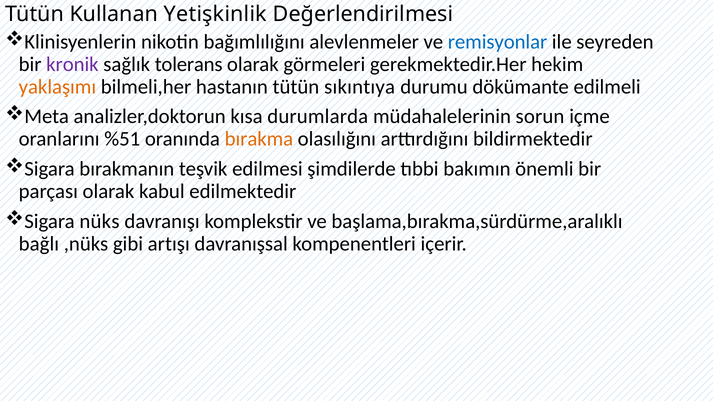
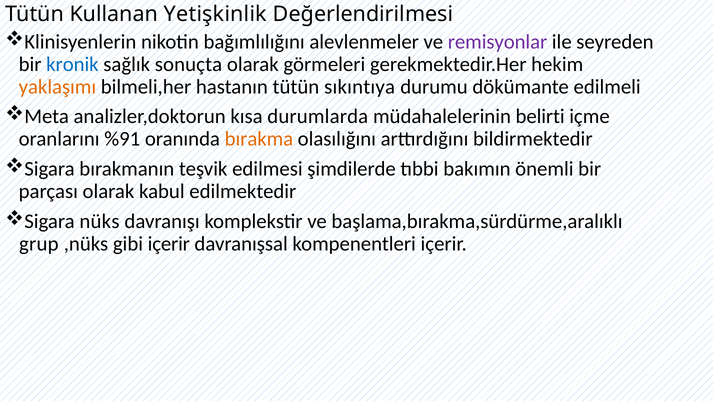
remisyonlar colour: blue -> purple
kronik colour: purple -> blue
tolerans: tolerans -> sonuçta
sorun: sorun -> belirti
%51: %51 -> %91
bağlı: bağlı -> grup
gibi artışı: artışı -> içerir
